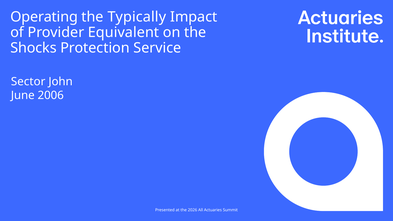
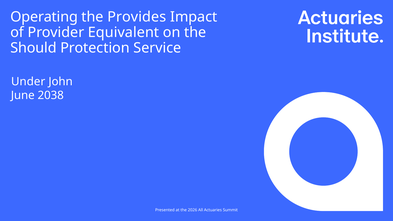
Typically: Typically -> Provides
Shocks: Shocks -> Should
Sector: Sector -> Under
2006: 2006 -> 2038
